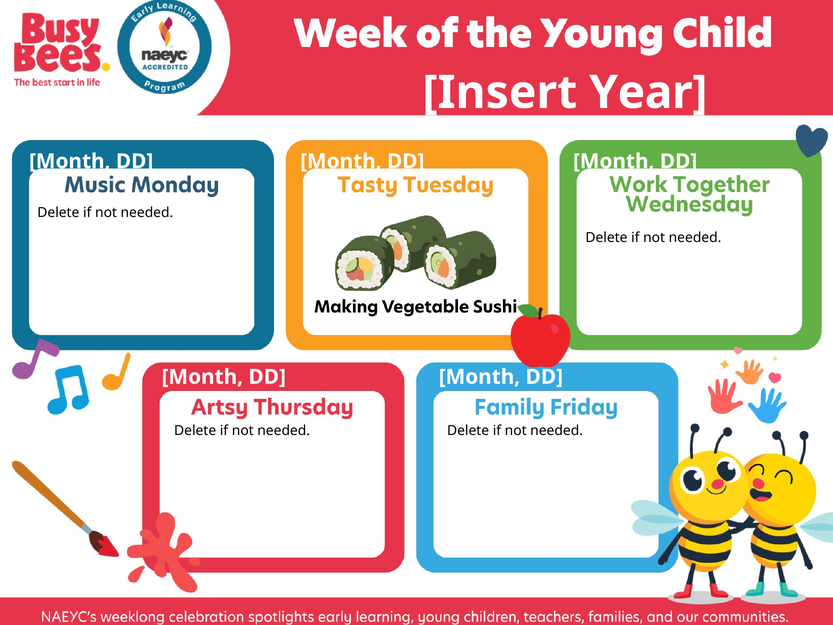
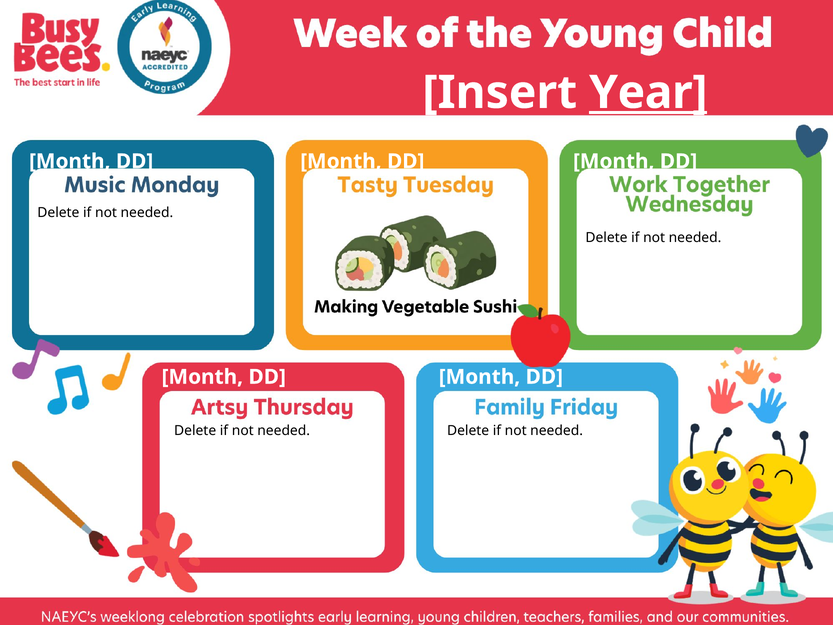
Year underline: none -> present
